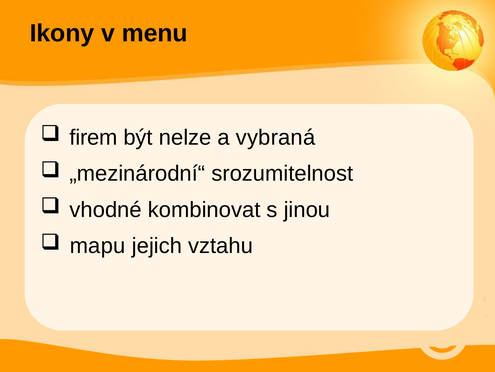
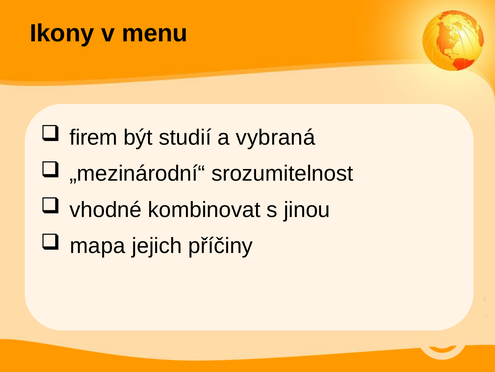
nelze: nelze -> studií
mapu: mapu -> mapa
vztahu: vztahu -> příčiny
